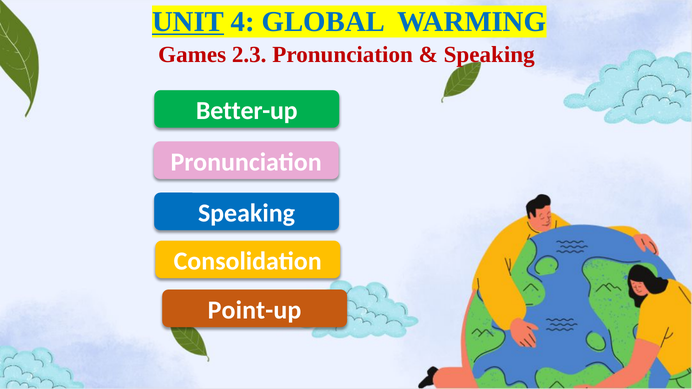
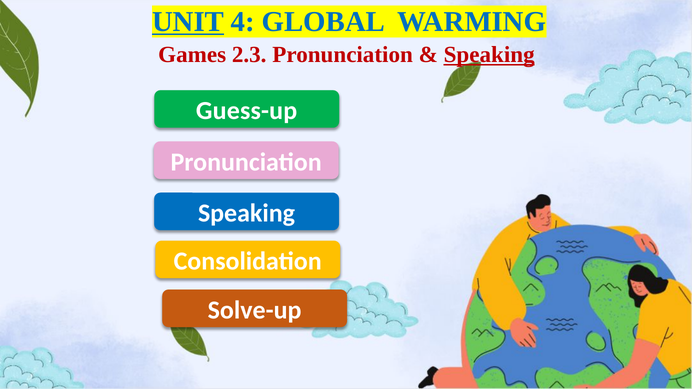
Speaking at (489, 55) underline: none -> present
Better-up: Better-up -> Guess-up
Point-up: Point-up -> Solve-up
